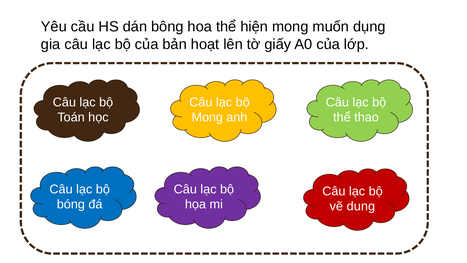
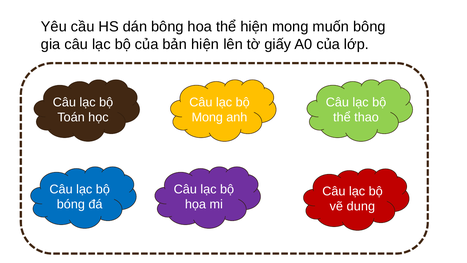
muốn dụng: dụng -> bông
bản hoạt: hoạt -> hiện
